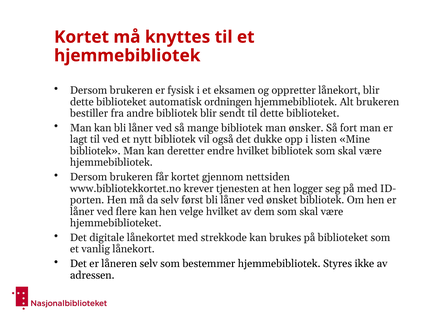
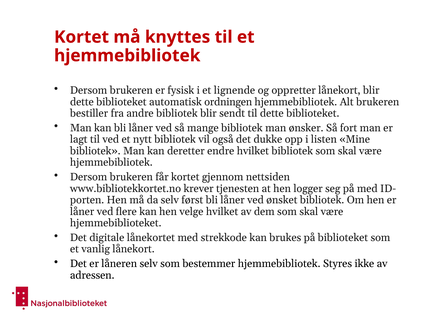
eksamen: eksamen -> lignende
